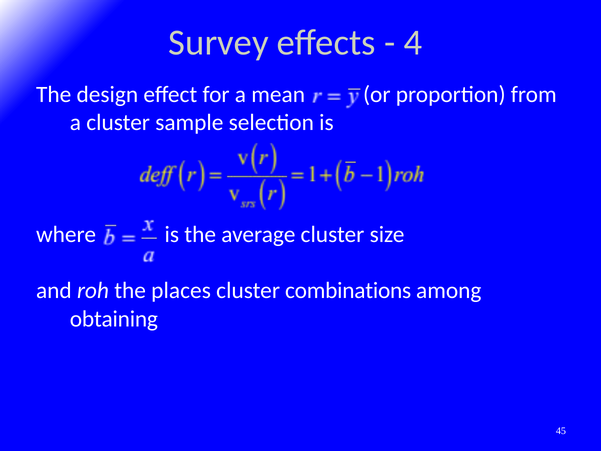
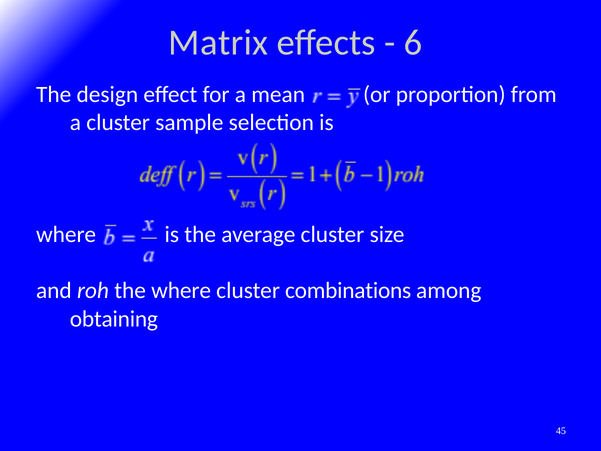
Survey: Survey -> Matrix
4: 4 -> 6
the places: places -> where
